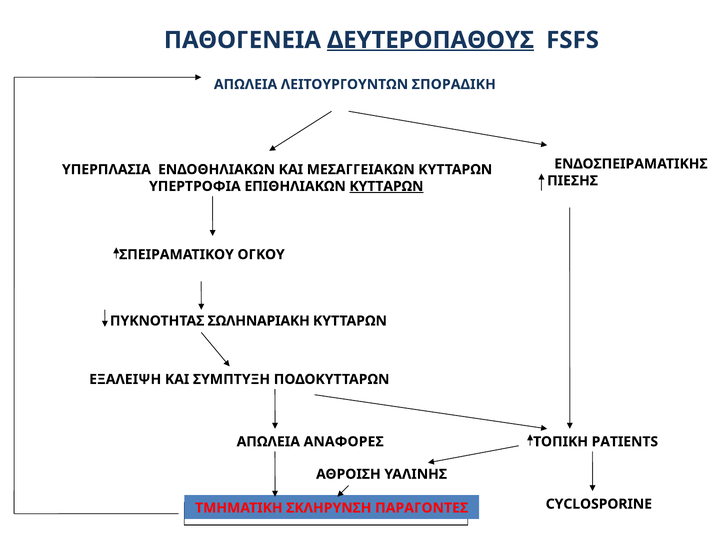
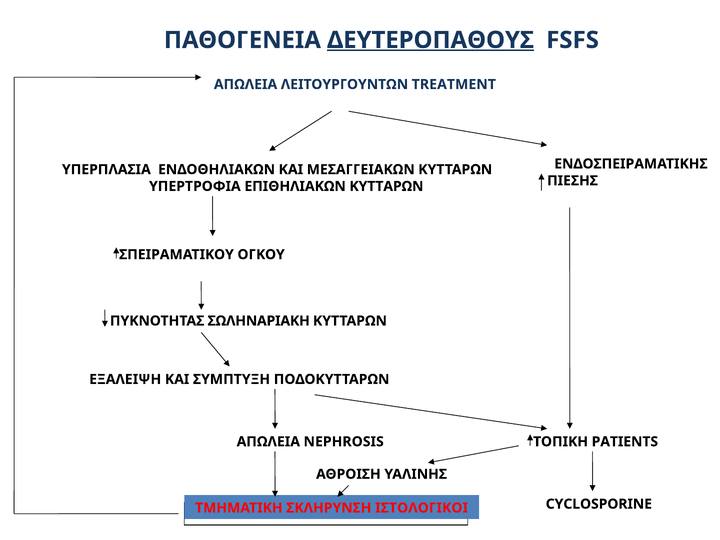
ΣΠΟΡΑΔΙΚΗ: ΣΠΟΡΑΔΙΚΗ -> TREATMENT
ΚΥΤΤΑΡΩΝ at (386, 186) underline: present -> none
ΑΝΑΦΟΡΕΣ: ΑΝΑΦΟΡΕΣ -> NEPHROSIS
ΠΑΡΑΓΟΝΤΕΣ: ΠΑΡΑΓΟΝΤΕΣ -> ΙΣΤΟΛΟΓΙΚΟΙ
